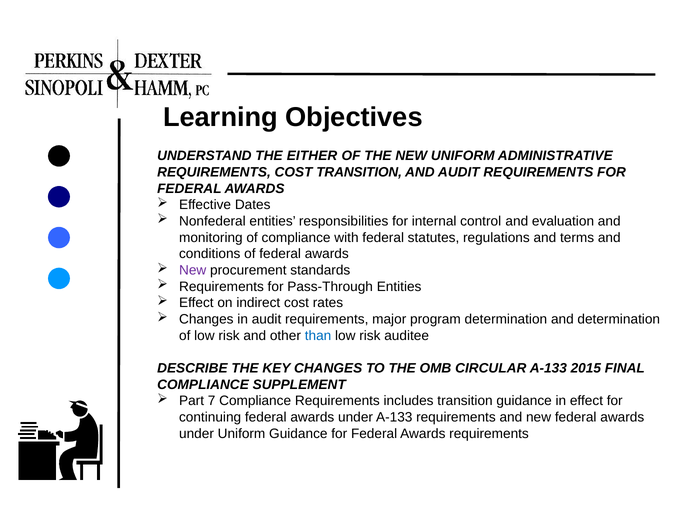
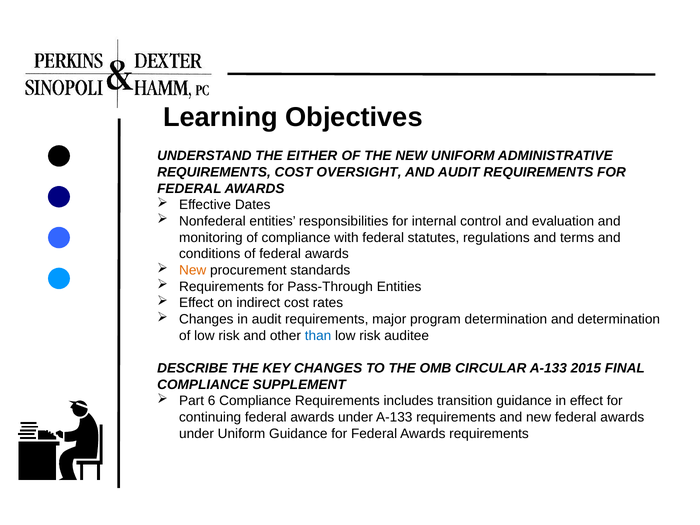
COST TRANSITION: TRANSITION -> OVERSIGHT
New at (193, 270) colour: purple -> orange
7: 7 -> 6
